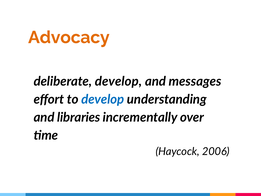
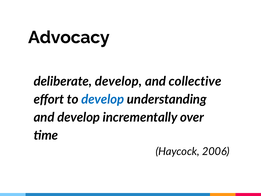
Advocacy colour: orange -> black
messages: messages -> collective
and libraries: libraries -> develop
